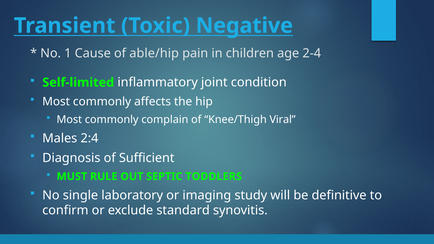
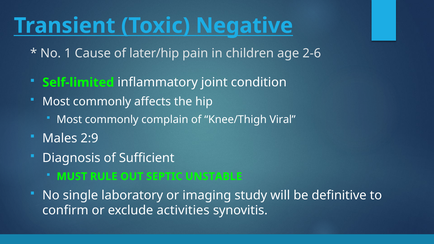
able/hip: able/hip -> later/hip
2-4: 2-4 -> 2-6
2:4: 2:4 -> 2:9
TODDLERS: TODDLERS -> UNSTABLE
standard: standard -> activities
